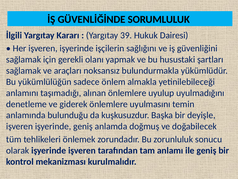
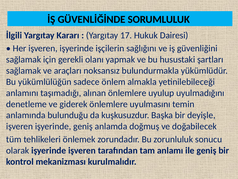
39: 39 -> 17
